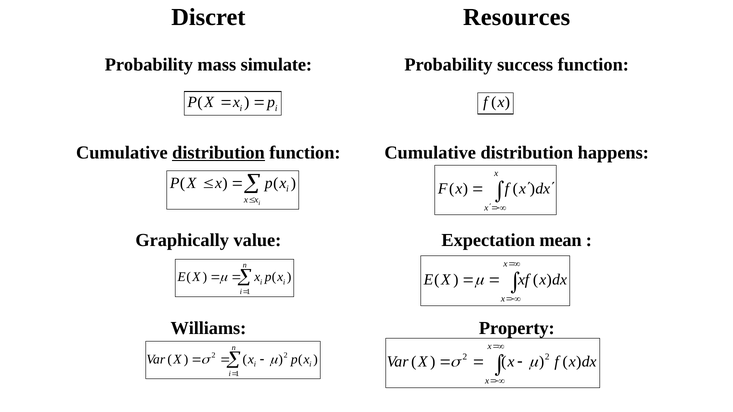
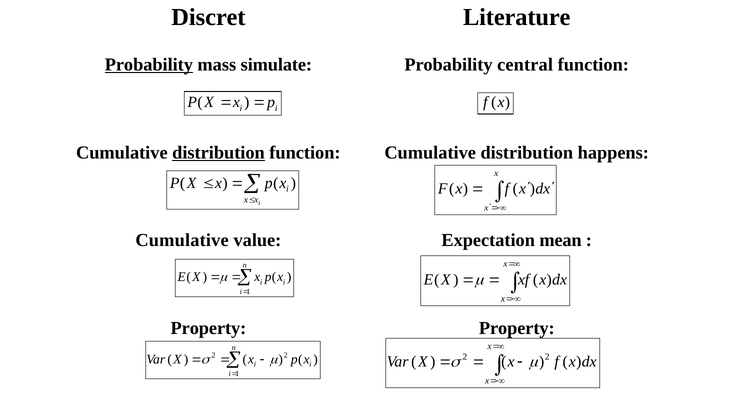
Resources: Resources -> Literature
Probability at (149, 65) underline: none -> present
success: success -> central
Graphically at (182, 241): Graphically -> Cumulative
Williams at (208, 329): Williams -> Property
